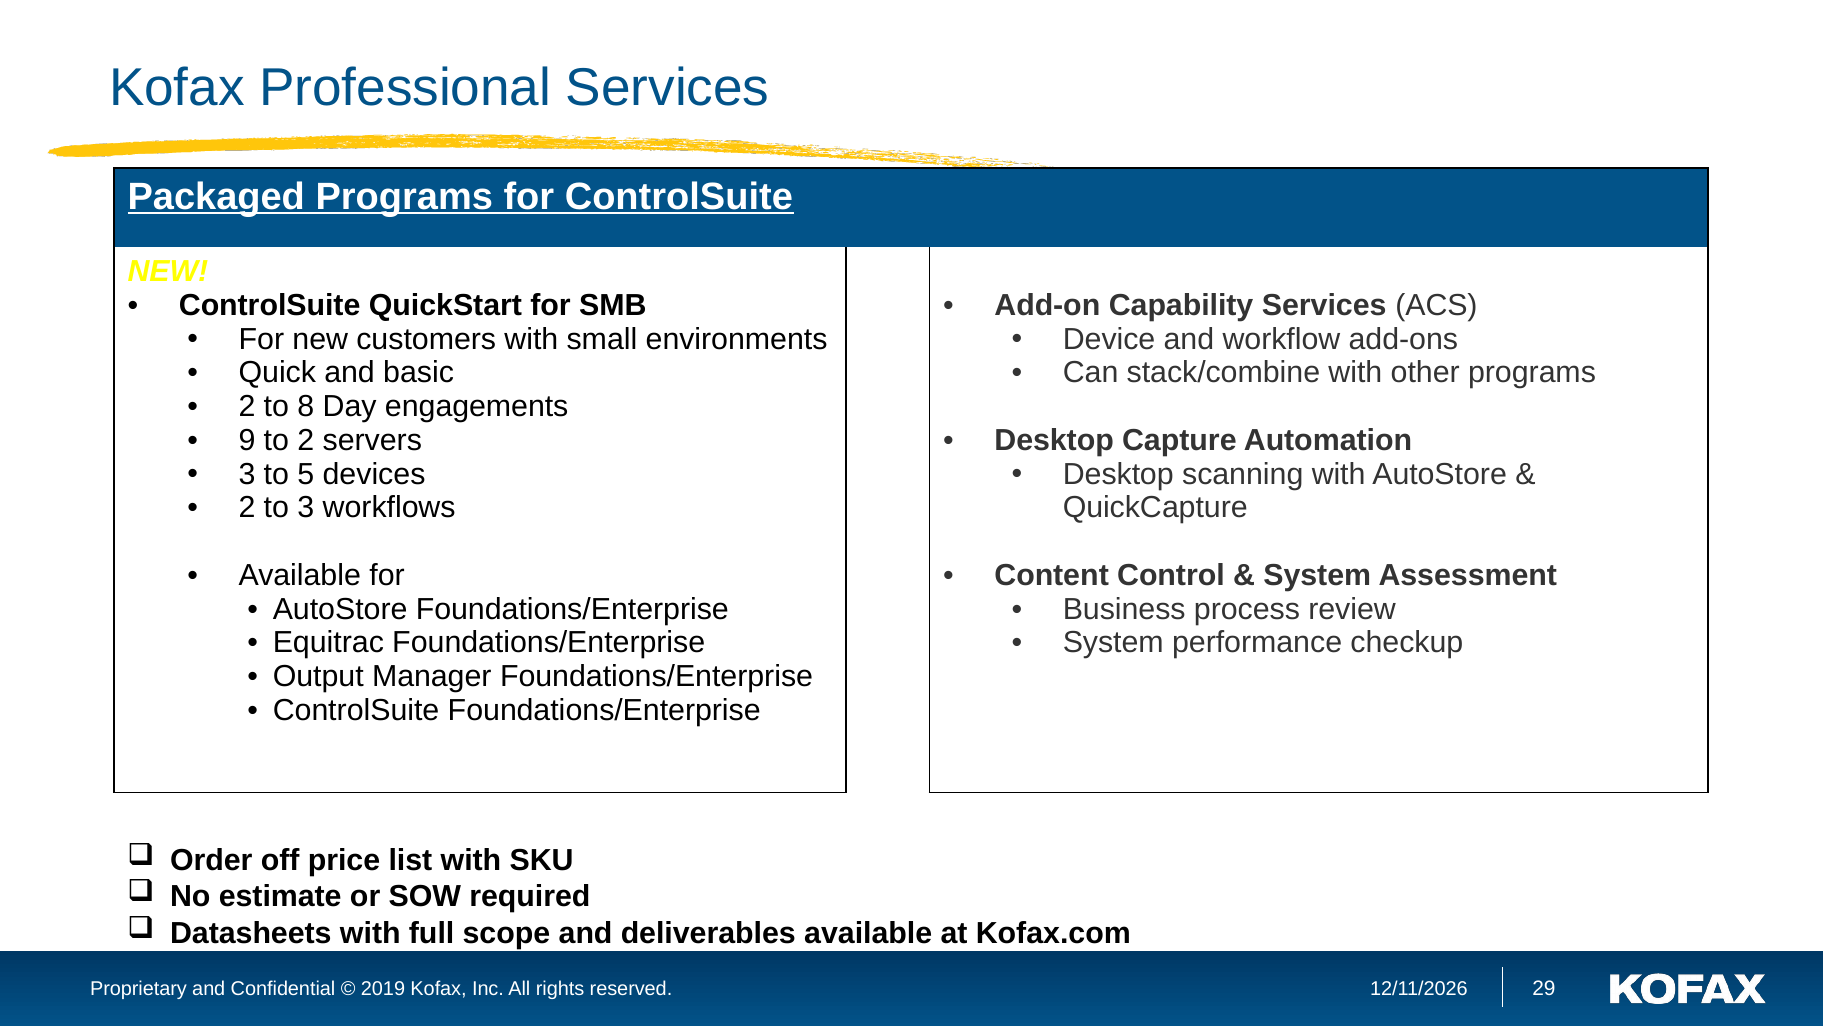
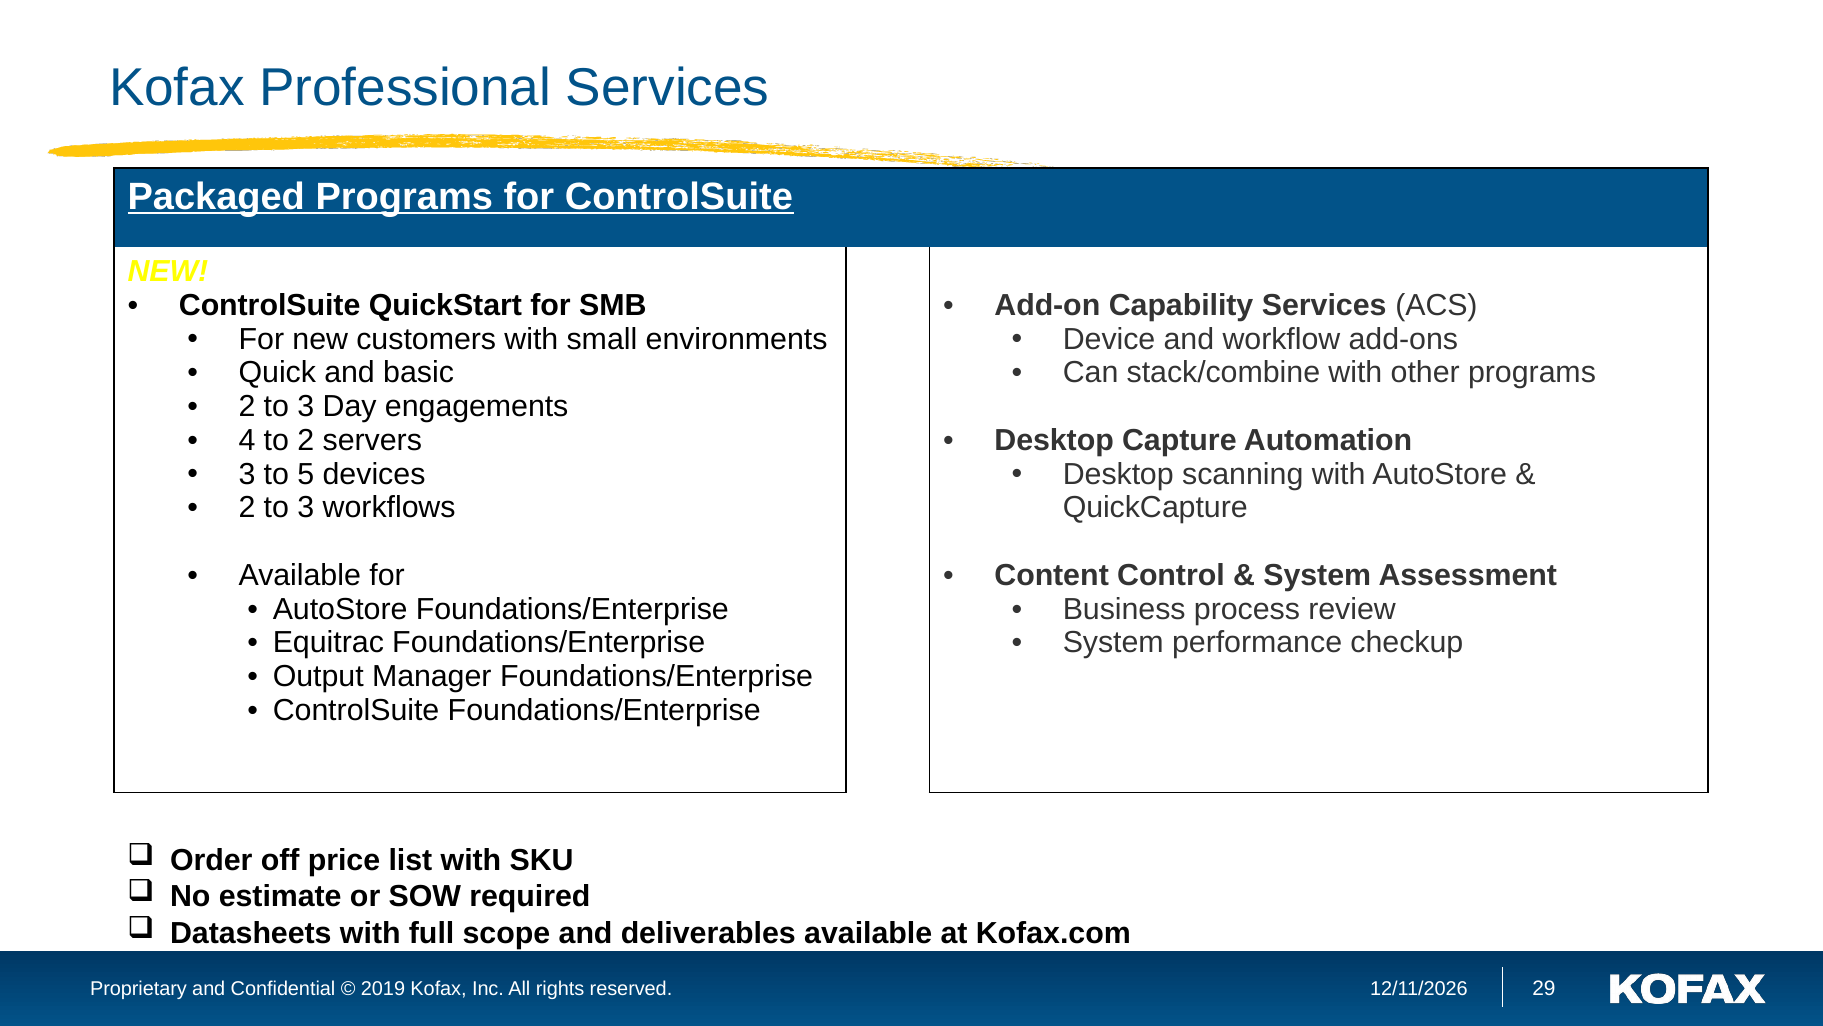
8 at (306, 406): 8 -> 3
9: 9 -> 4
